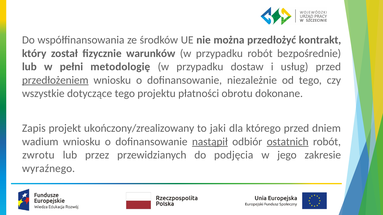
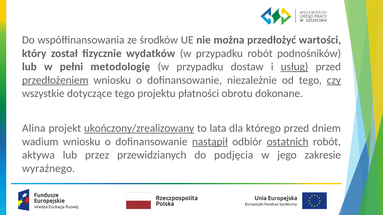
kontrakt: kontrakt -> wartości
warunków: warunków -> wydatków
bezpośrednie: bezpośrednie -> podnośników
usług underline: none -> present
czy underline: none -> present
Zapis: Zapis -> Alina
ukończony/zrealizowany underline: none -> present
jaki: jaki -> lata
zwrotu: zwrotu -> aktywa
